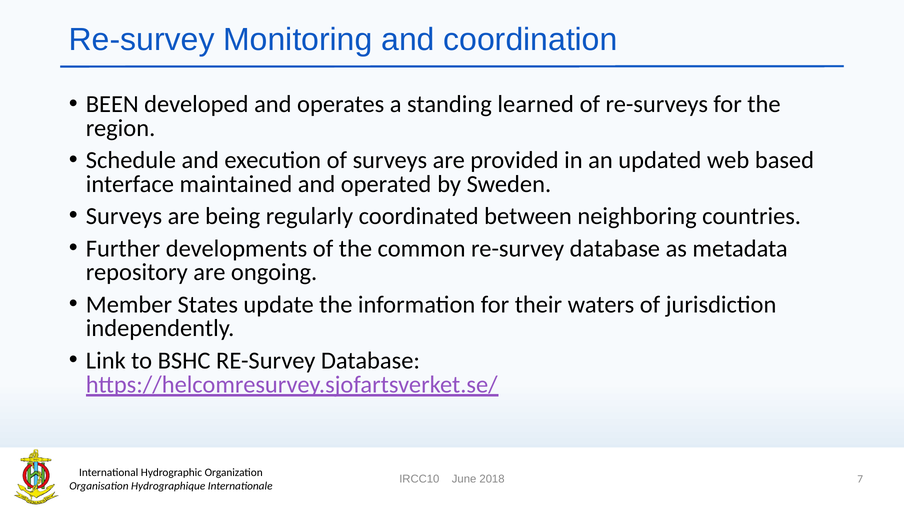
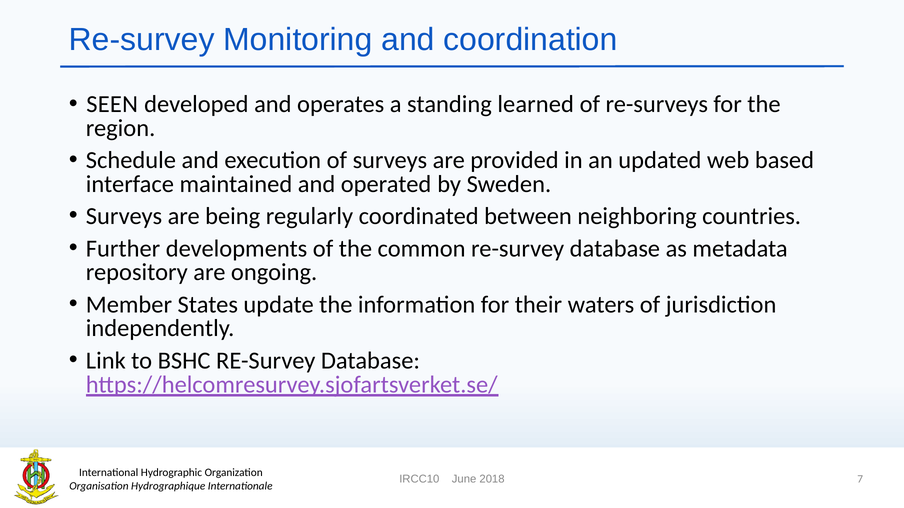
BEEN: BEEN -> SEEN
